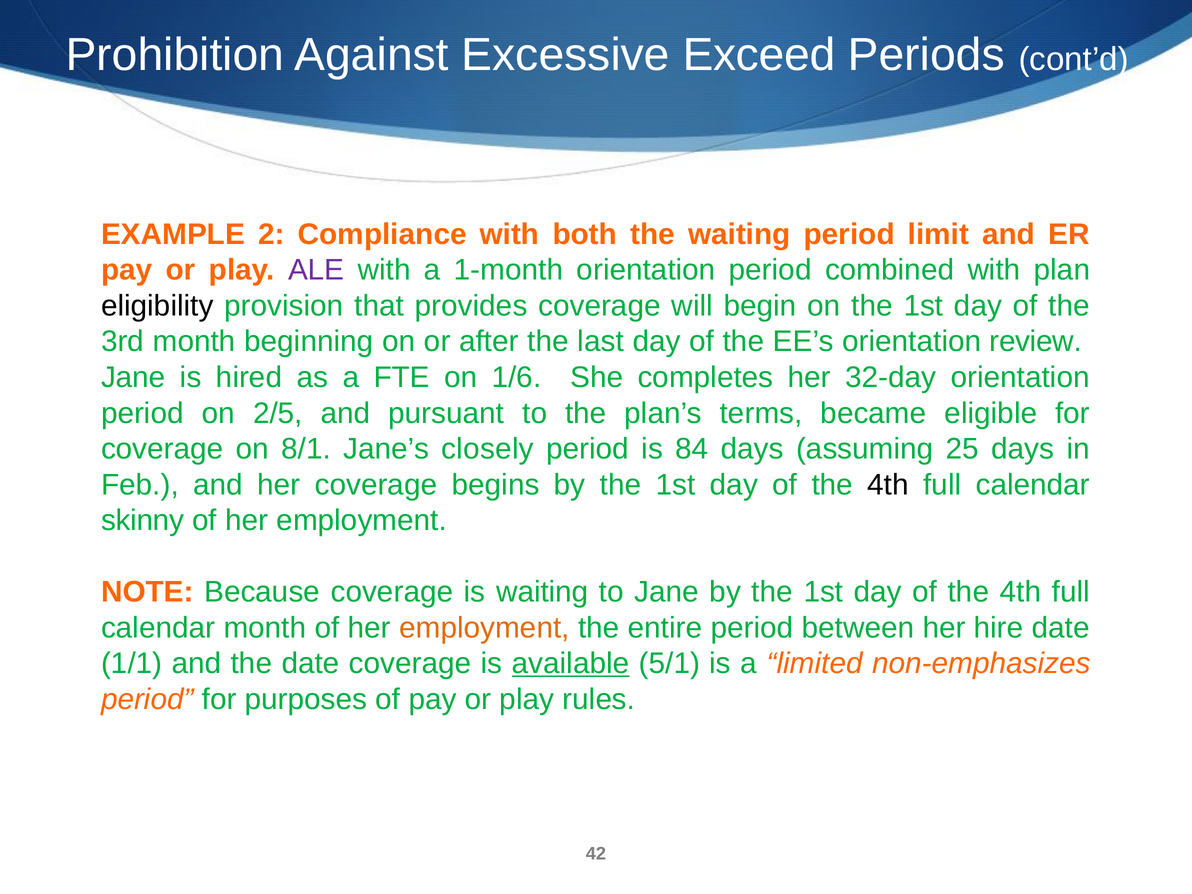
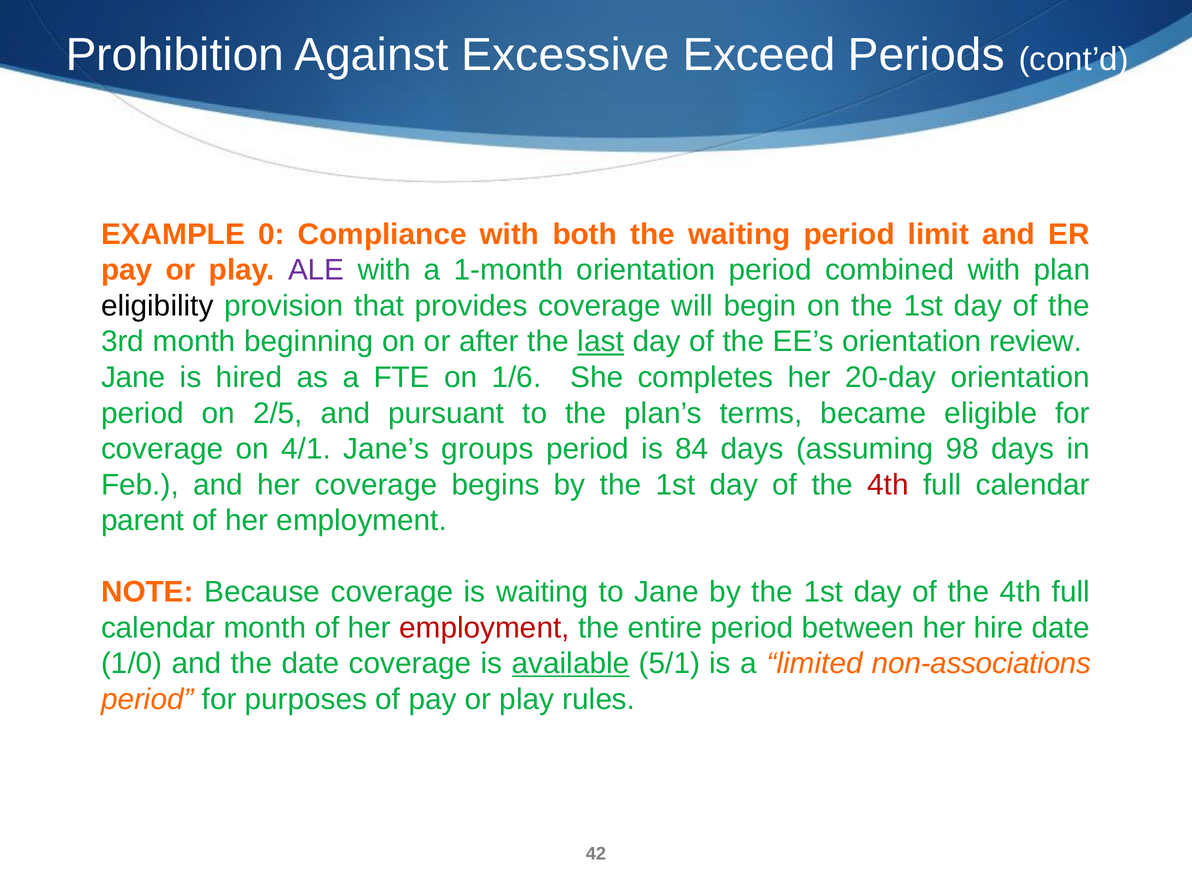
2: 2 -> 0
last underline: none -> present
32-day: 32-day -> 20-day
8/1: 8/1 -> 4/1
closely: closely -> groups
25: 25 -> 98
4th at (888, 485) colour: black -> red
skinny: skinny -> parent
employment at (484, 628) colour: orange -> red
1/1: 1/1 -> 1/0
non-emphasizes: non-emphasizes -> non-associations
